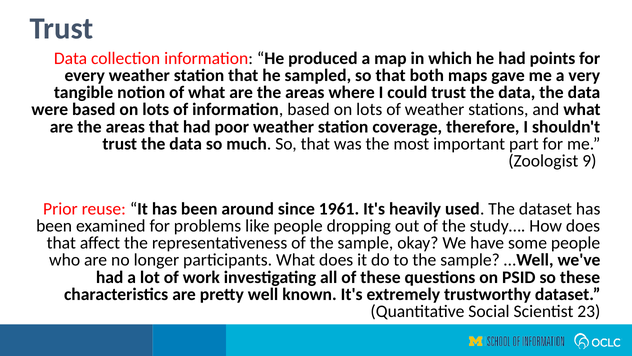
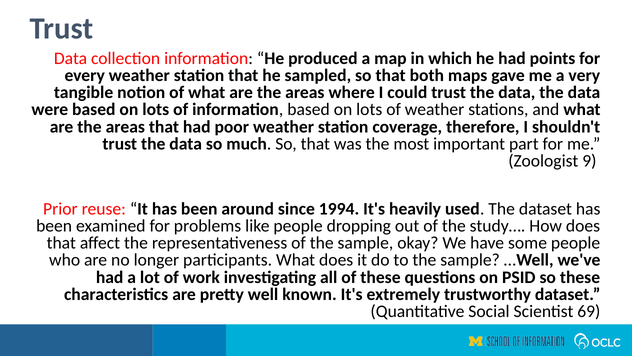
1961: 1961 -> 1994
23: 23 -> 69
